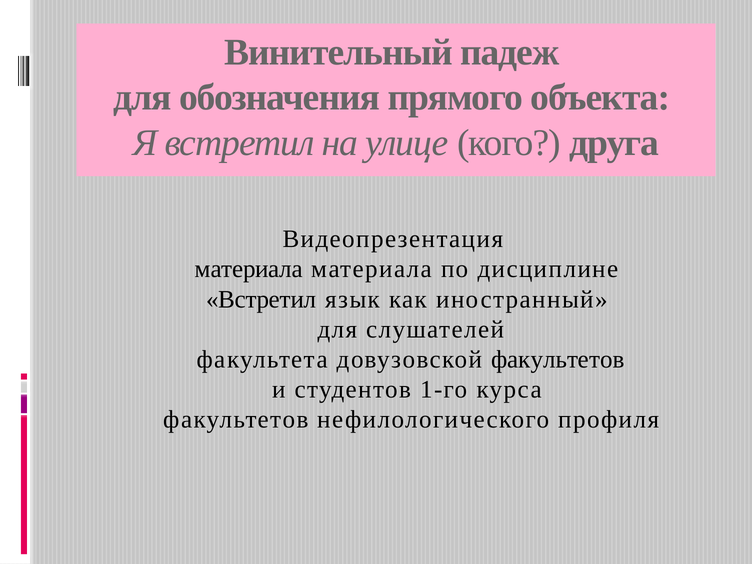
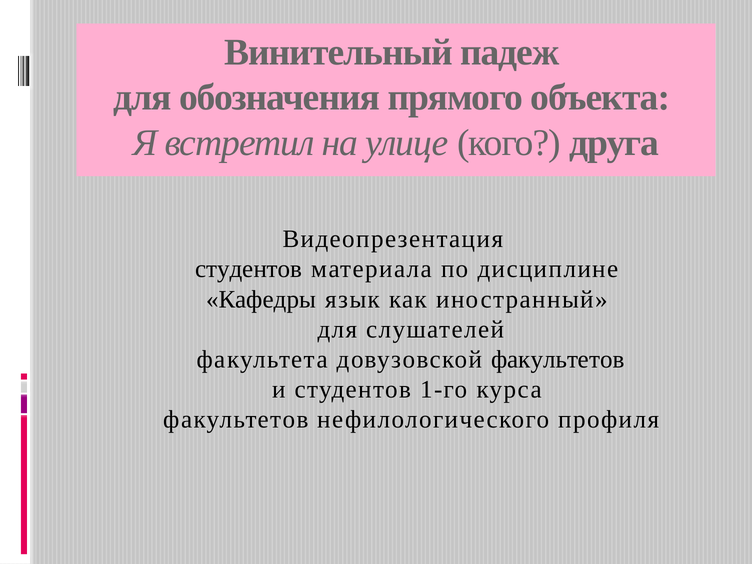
материала at (249, 269): материала -> студентов
Встретил at (261, 299): Встретил -> Кафедры
